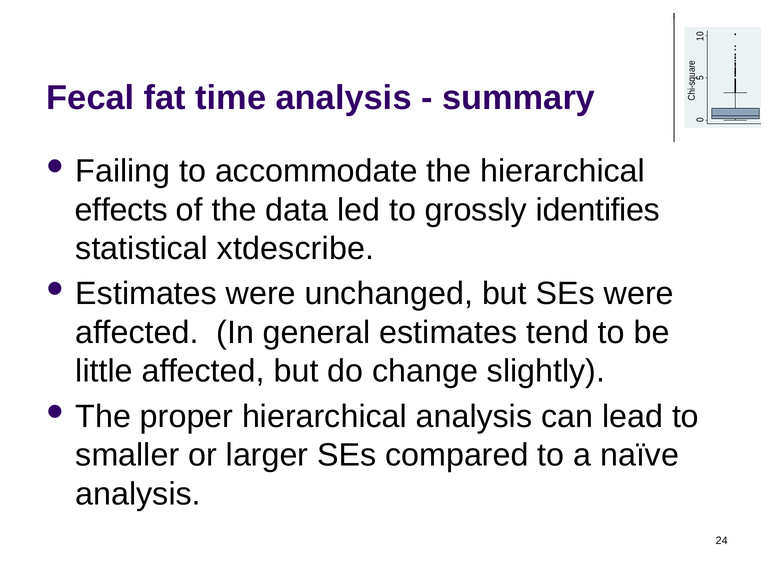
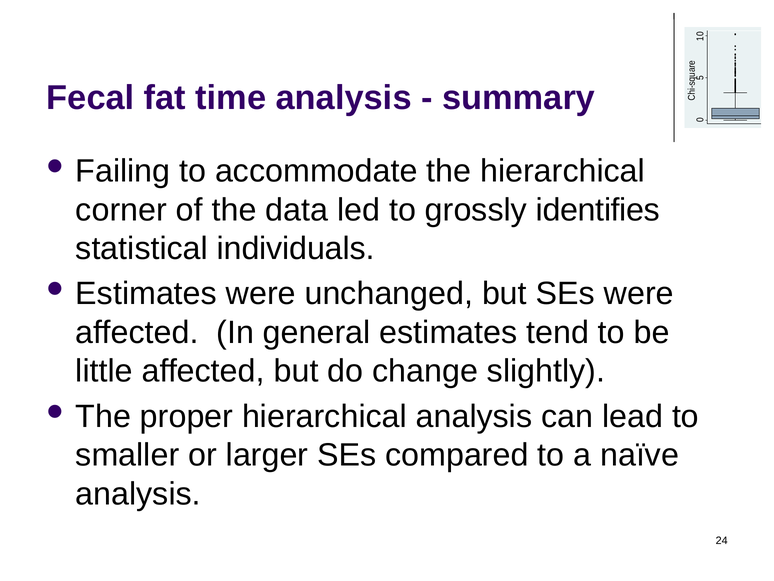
effects: effects -> corner
xtdescribe: xtdescribe -> individuals
